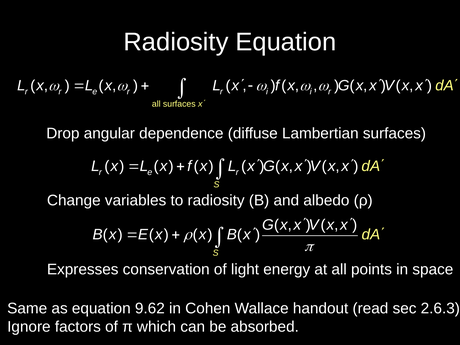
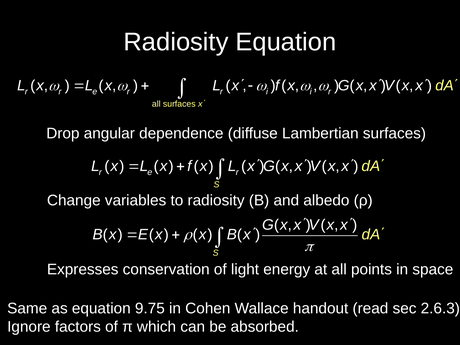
9.62: 9.62 -> 9.75
